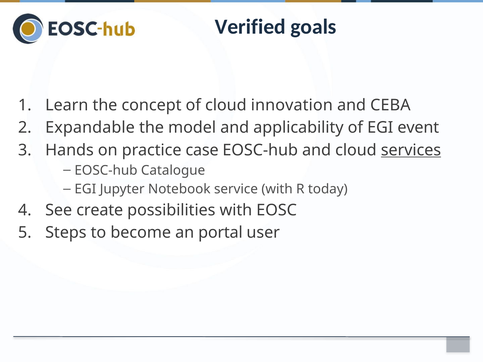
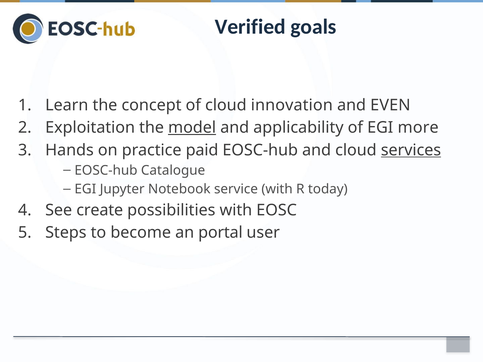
CEBA: CEBA -> EVEN
Expandable: Expandable -> Exploitation
model underline: none -> present
event: event -> more
case: case -> paid
